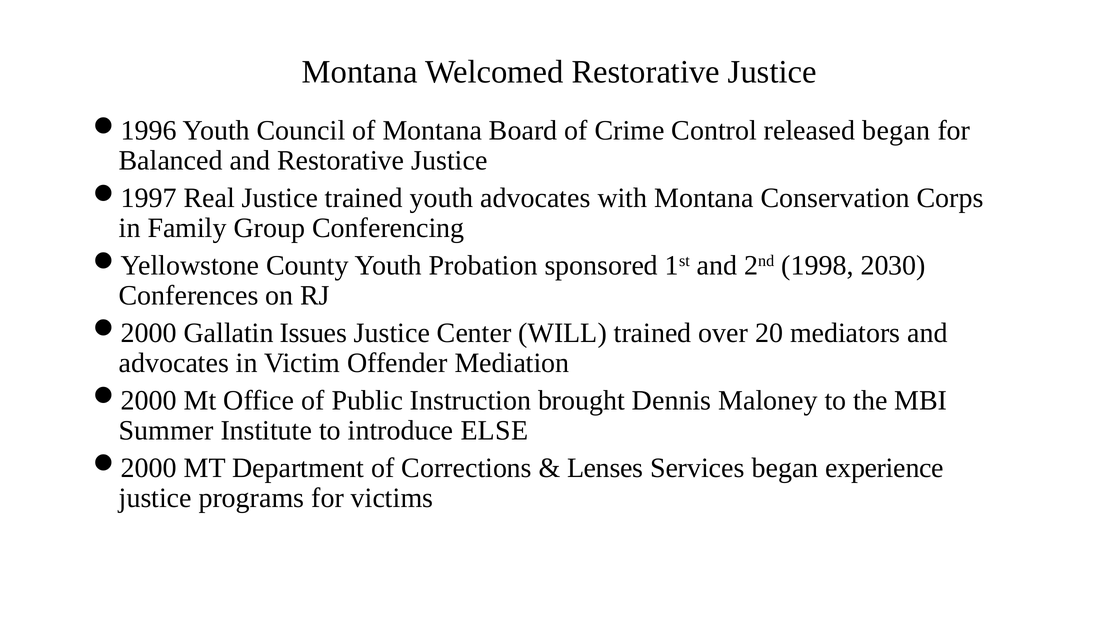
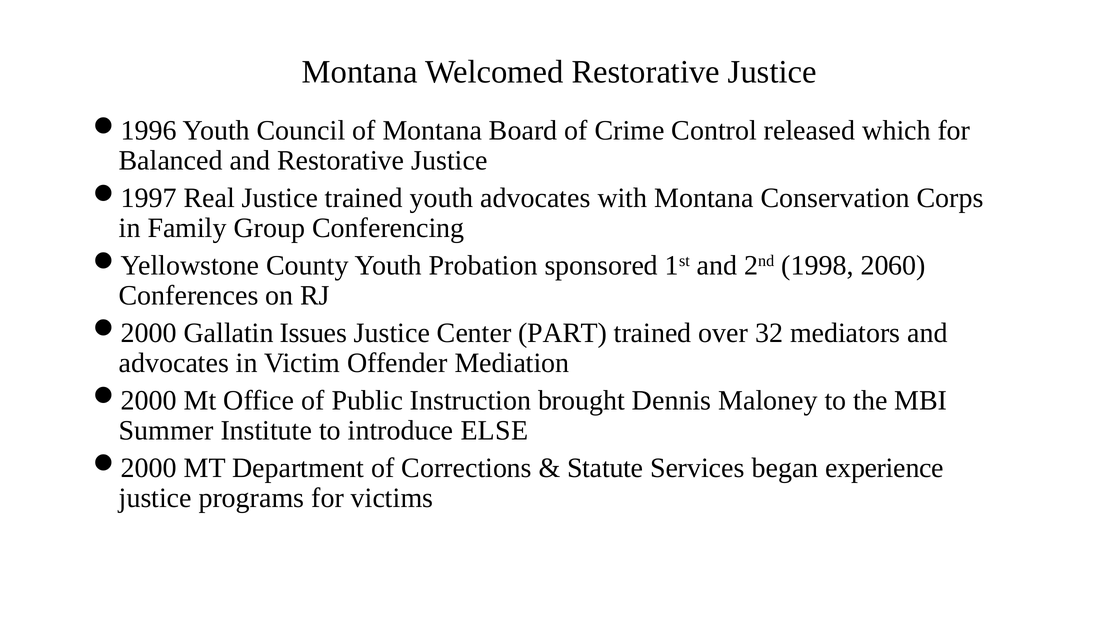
released began: began -> which
2030: 2030 -> 2060
WILL: WILL -> PART
20: 20 -> 32
Lenses: Lenses -> Statute
